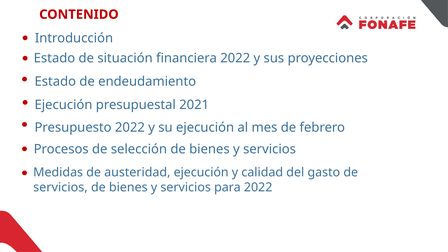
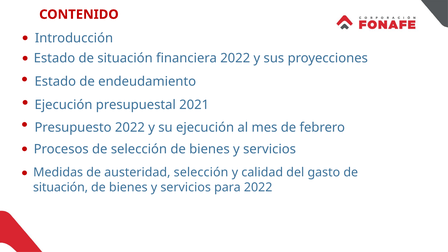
austeridad ejecución: ejecución -> selección
servicios at (60, 187): servicios -> situación
